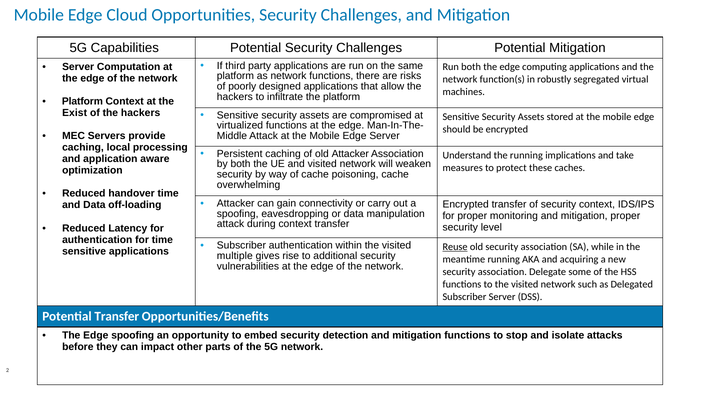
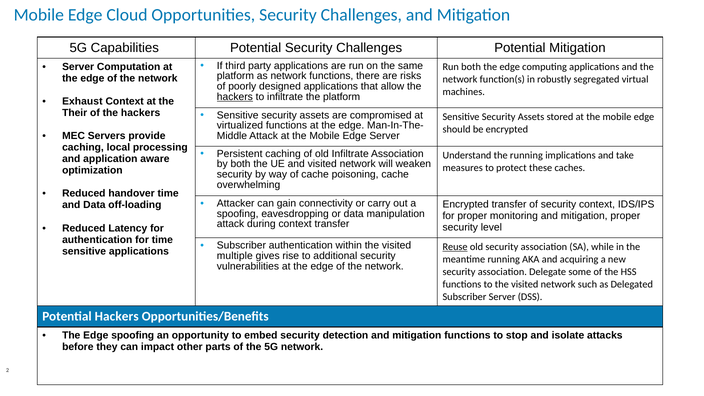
hackers at (235, 97) underline: none -> present
Platform at (82, 101): Platform -> Exhaust
Exist: Exist -> Their
old Attacker: Attacker -> Infiltrate
Potential Transfer: Transfer -> Hackers
